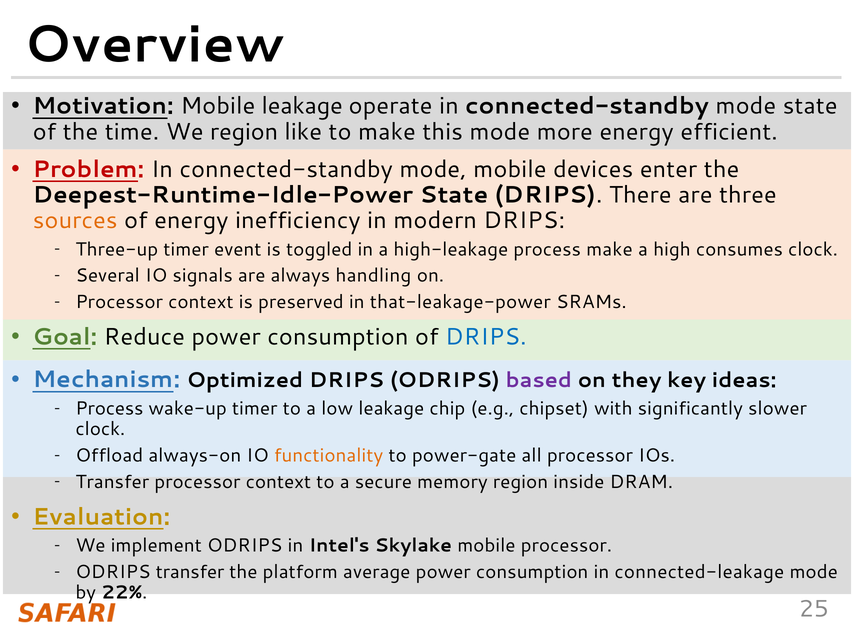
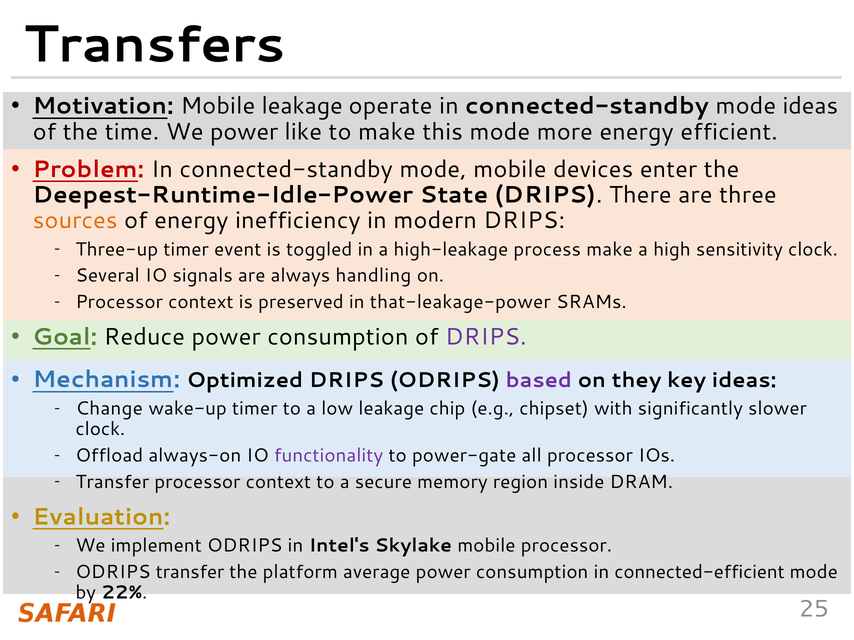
Overview: Overview -> Transfers
mode state: state -> ideas
We region: region -> power
consumes: consumes -> sensitivity
DRIPS at (486, 337) colour: blue -> purple
Process at (109, 409): Process -> Change
functionality colour: orange -> purple
connected-leakage: connected-leakage -> connected-efficient
